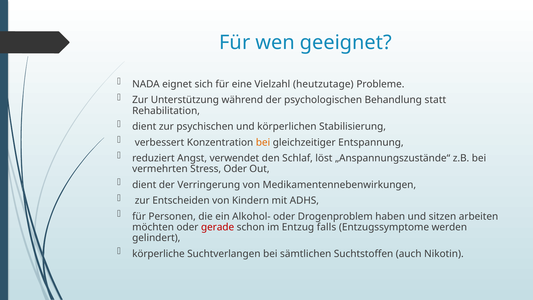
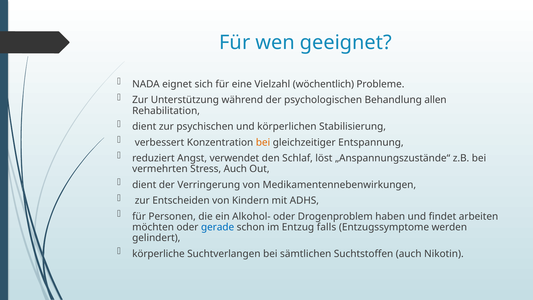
heutzutage: heutzutage -> wöchentlich
statt: statt -> allen
Stress Oder: Oder -> Auch
sitzen: sitzen -> findet
gerade colour: red -> blue
